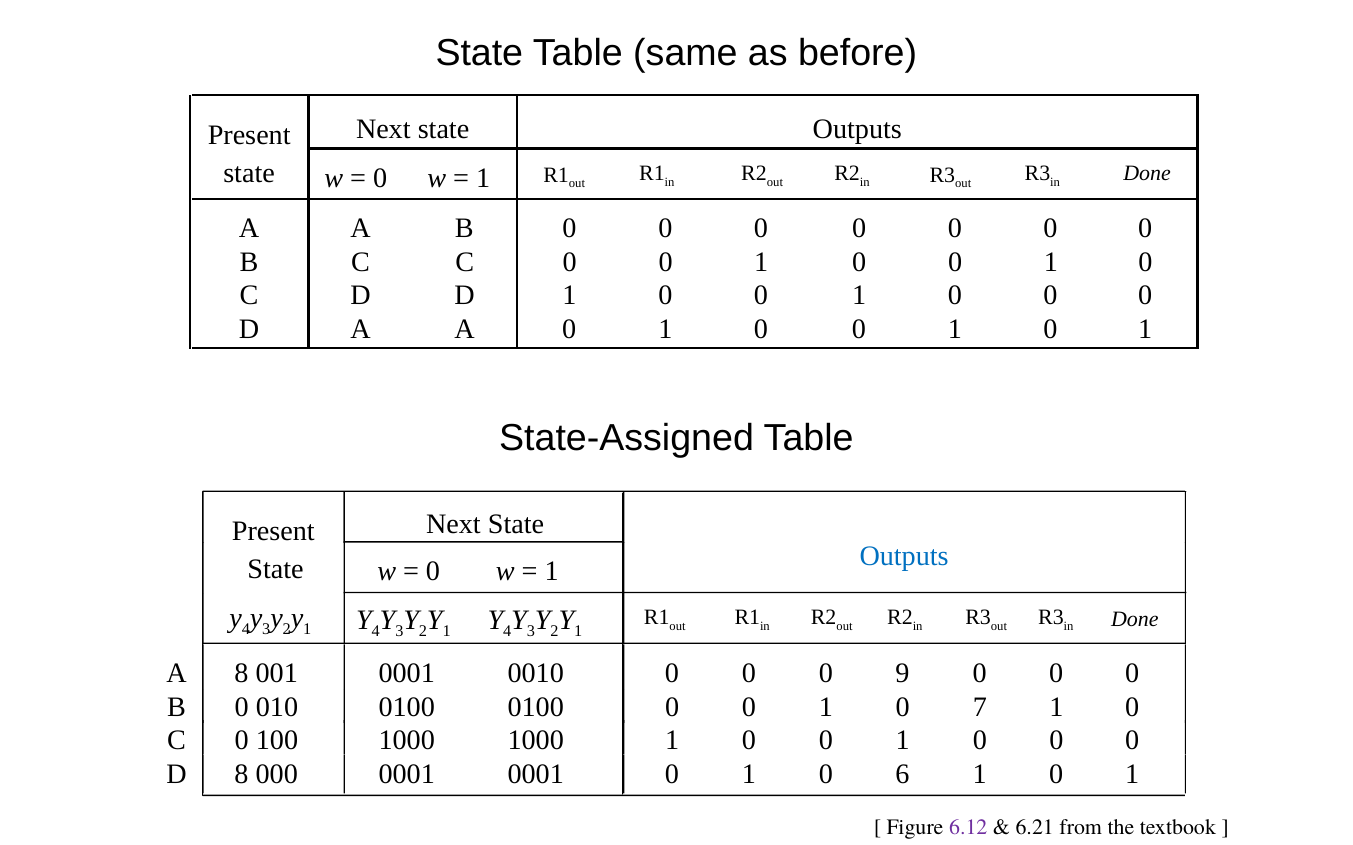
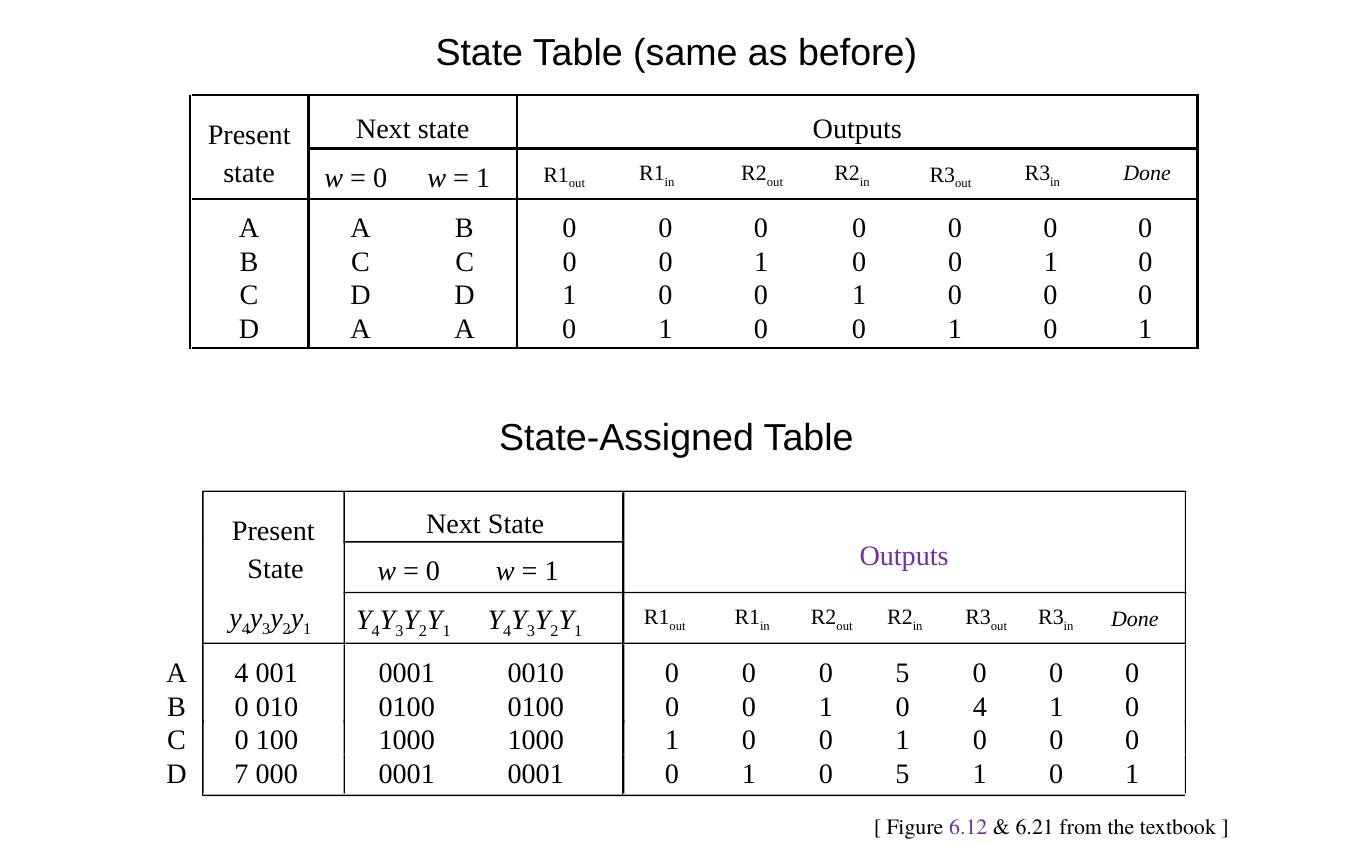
Outputs at (904, 557) colour: blue -> purple
A 8: 8 -> 4
0 0 9: 9 -> 5
0 7: 7 -> 4
D 8: 8 -> 7
1 0 6: 6 -> 5
